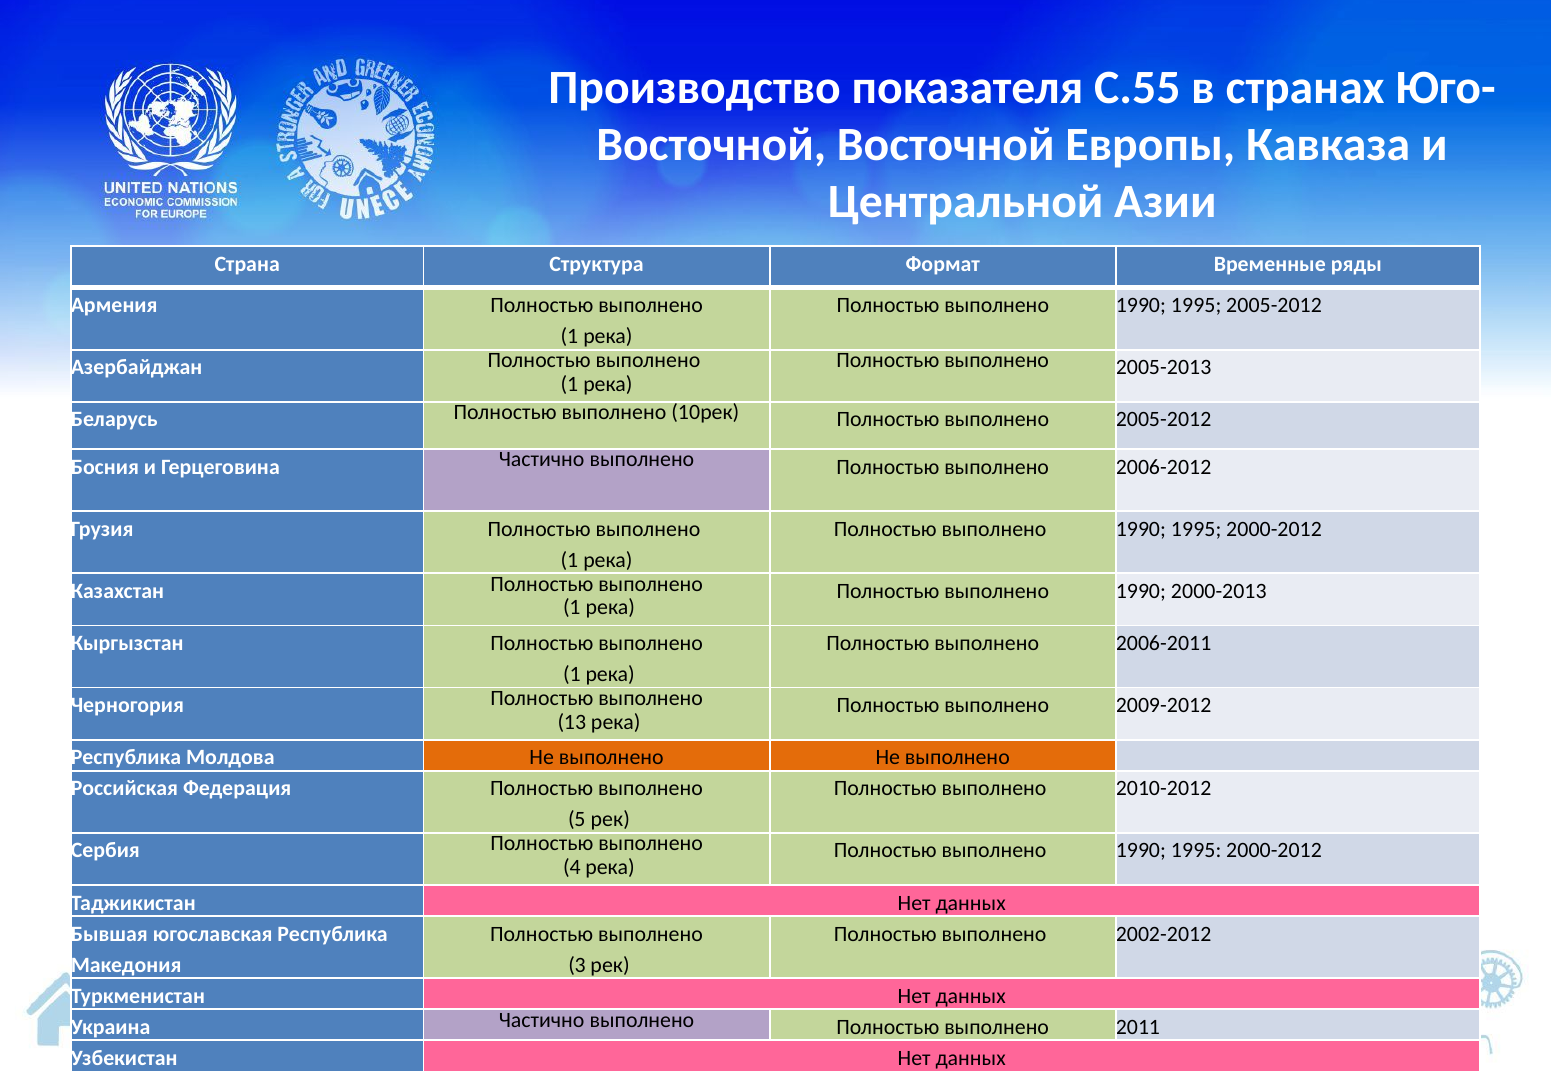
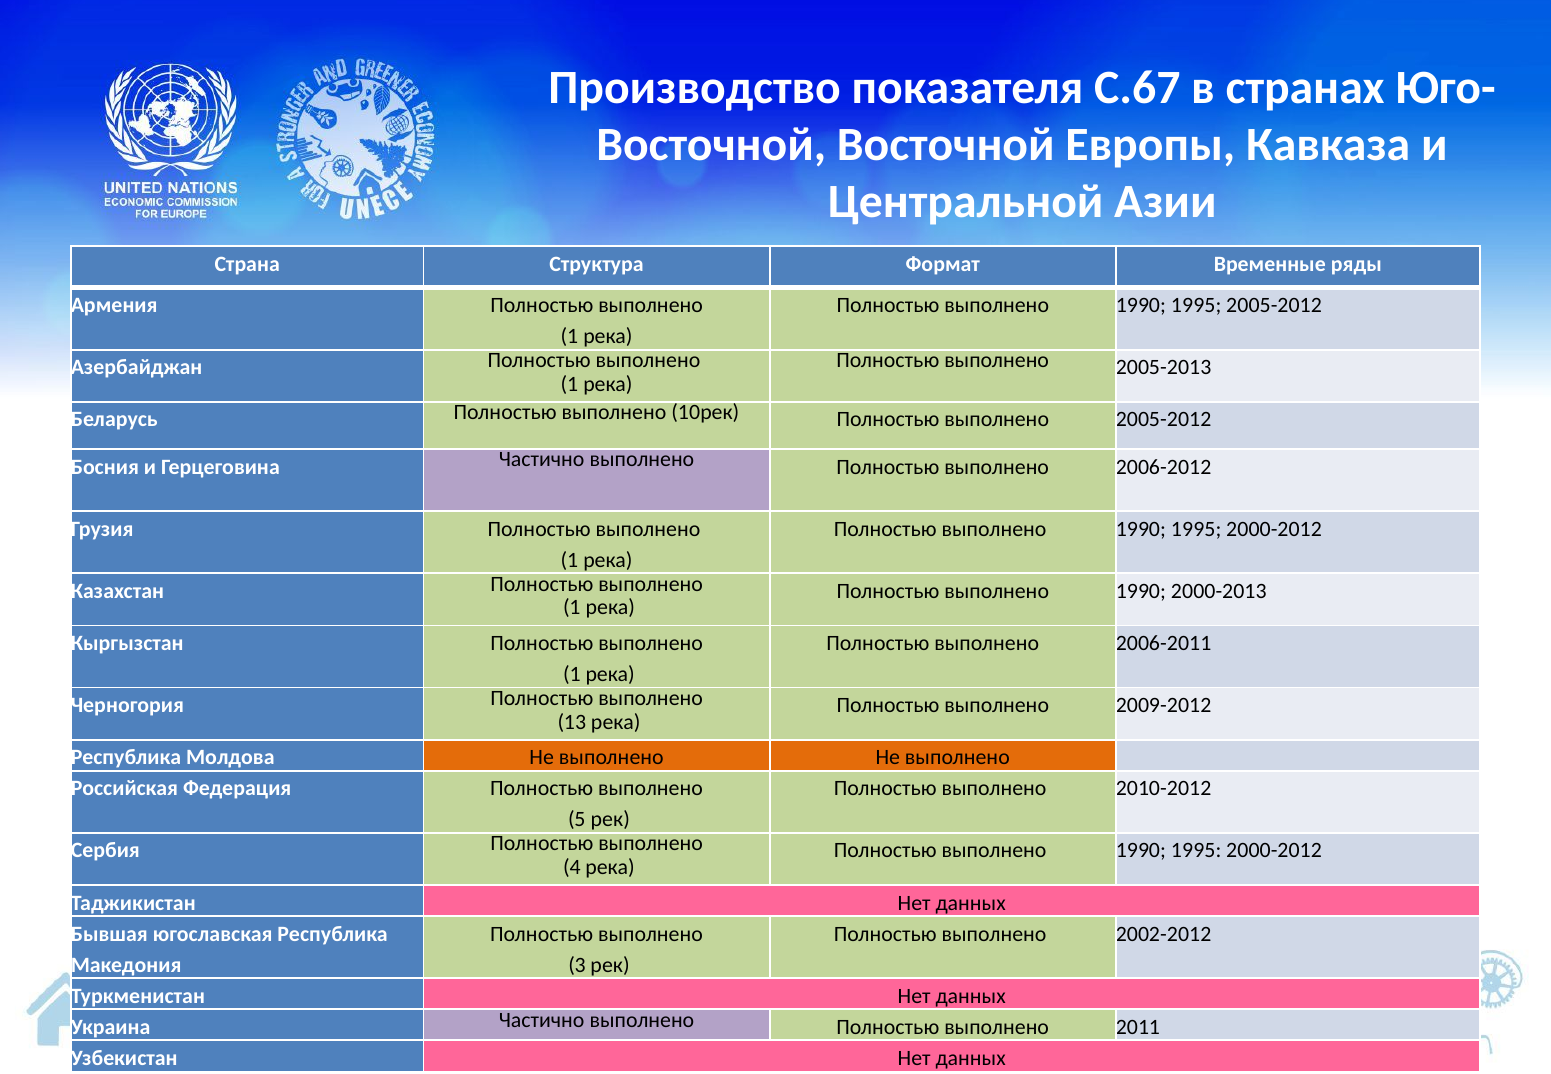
С.55: С.55 -> С.67
